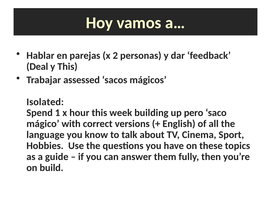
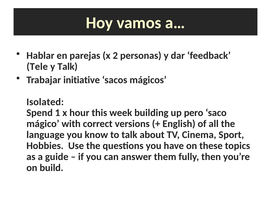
Deal: Deal -> Tele
y This: This -> Talk
assessed: assessed -> initiative
